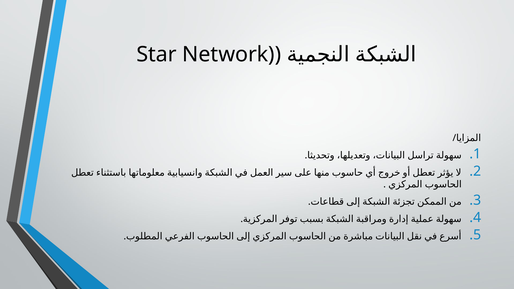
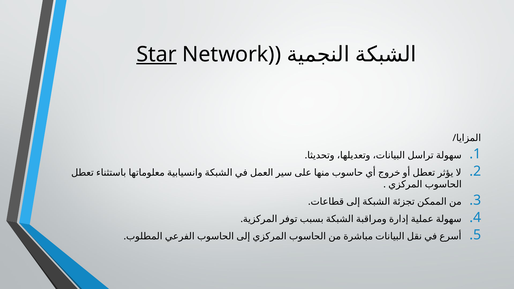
Star underline: none -> present
